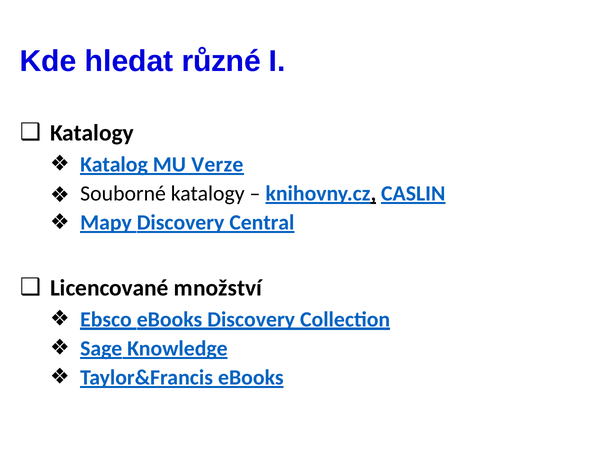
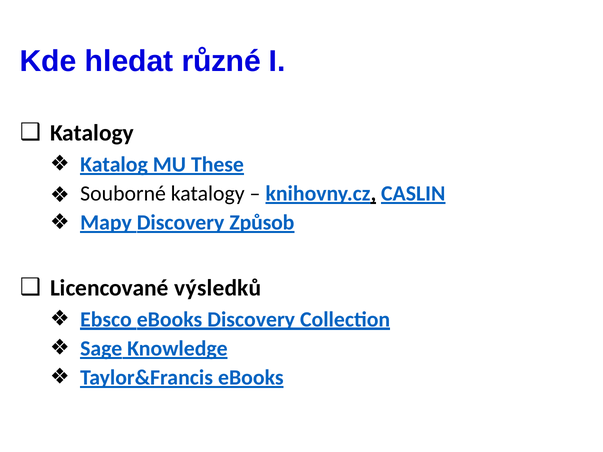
Verze: Verze -> These
Central: Central -> Způsob
množství: množství -> výsledků
